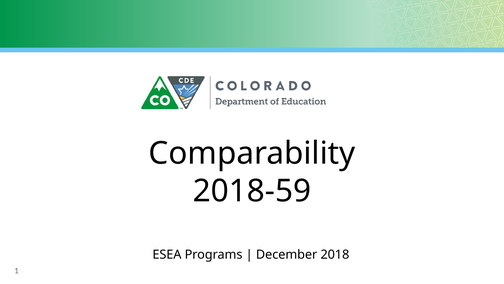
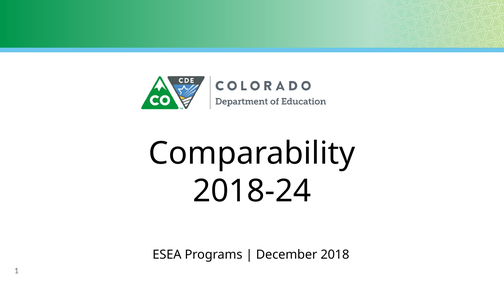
2018-59: 2018-59 -> 2018-24
